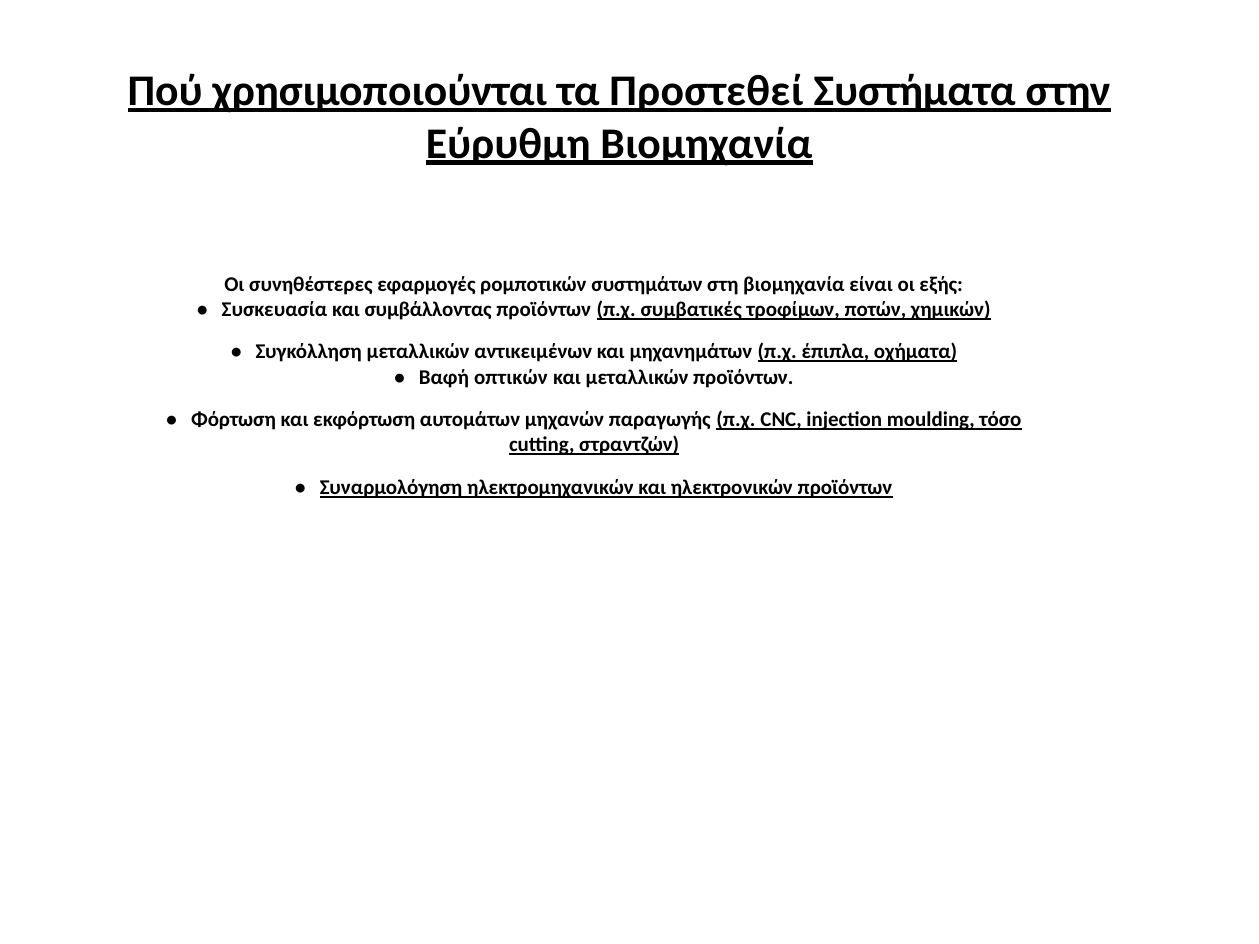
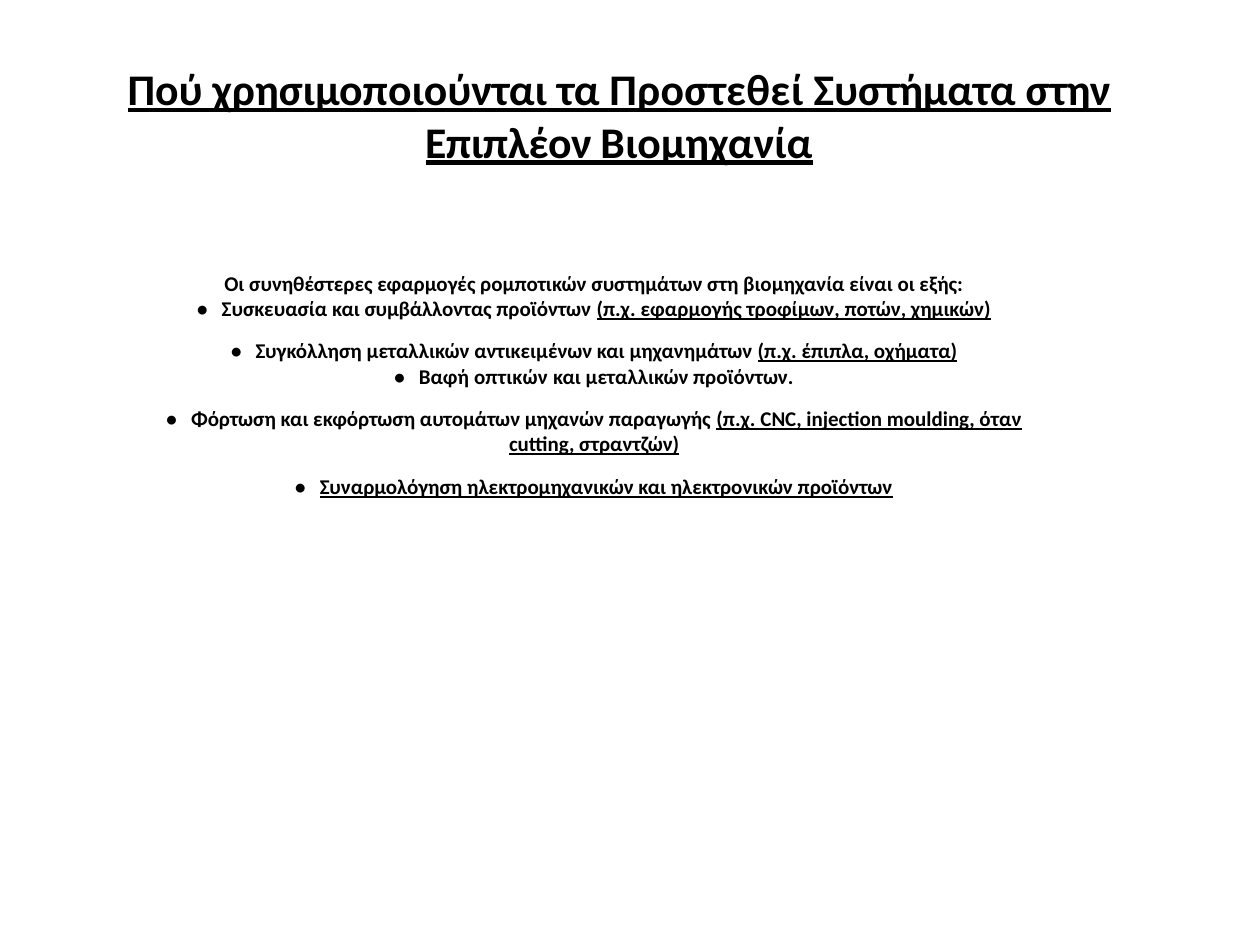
Εύρυθμη: Εύρυθμη -> Επιπλέον
συμβατικές: συμβατικές -> εφαρμογής
τόσο: τόσο -> όταν
